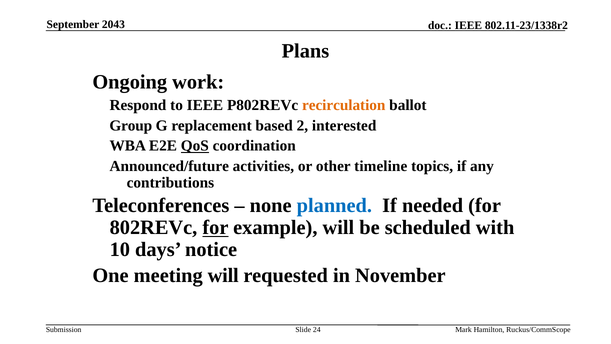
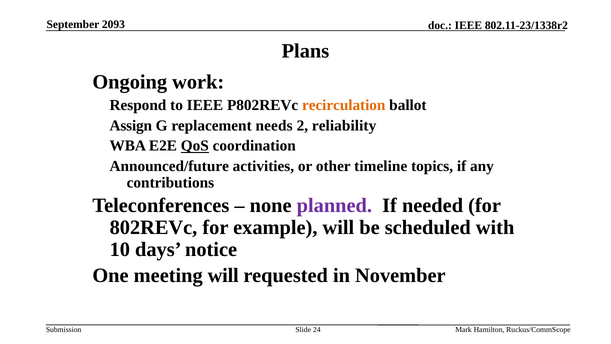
2043: 2043 -> 2093
Group: Group -> Assign
based: based -> needs
interested: interested -> reliability
planned colour: blue -> purple
for at (215, 228) underline: present -> none
